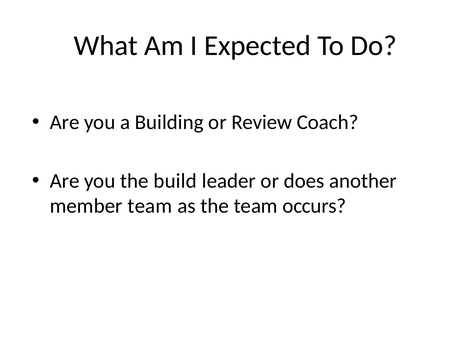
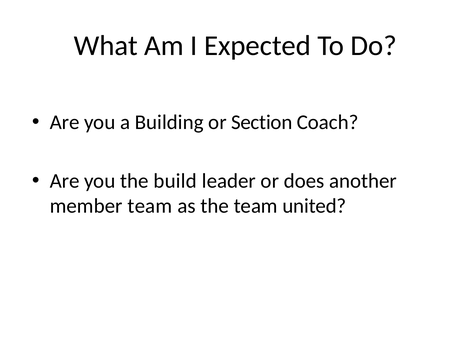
Review: Review -> Section
occurs: occurs -> united
